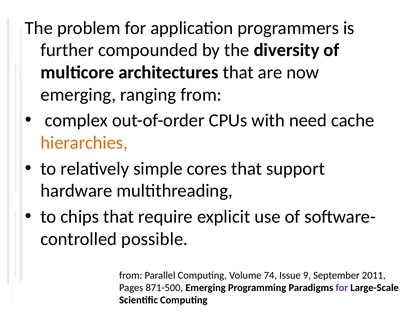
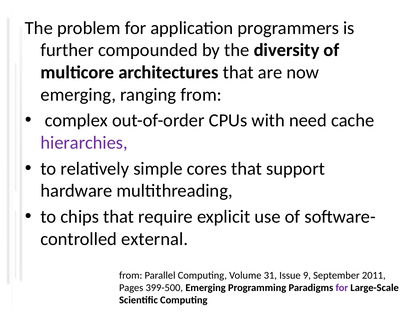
hierarchies colour: orange -> purple
possible: possible -> external
74: 74 -> 31
871-500: 871-500 -> 399-500
